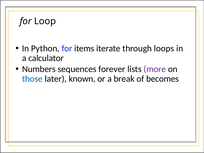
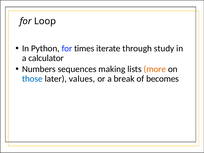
items: items -> times
loops: loops -> study
forever: forever -> making
more colour: purple -> orange
known: known -> values
